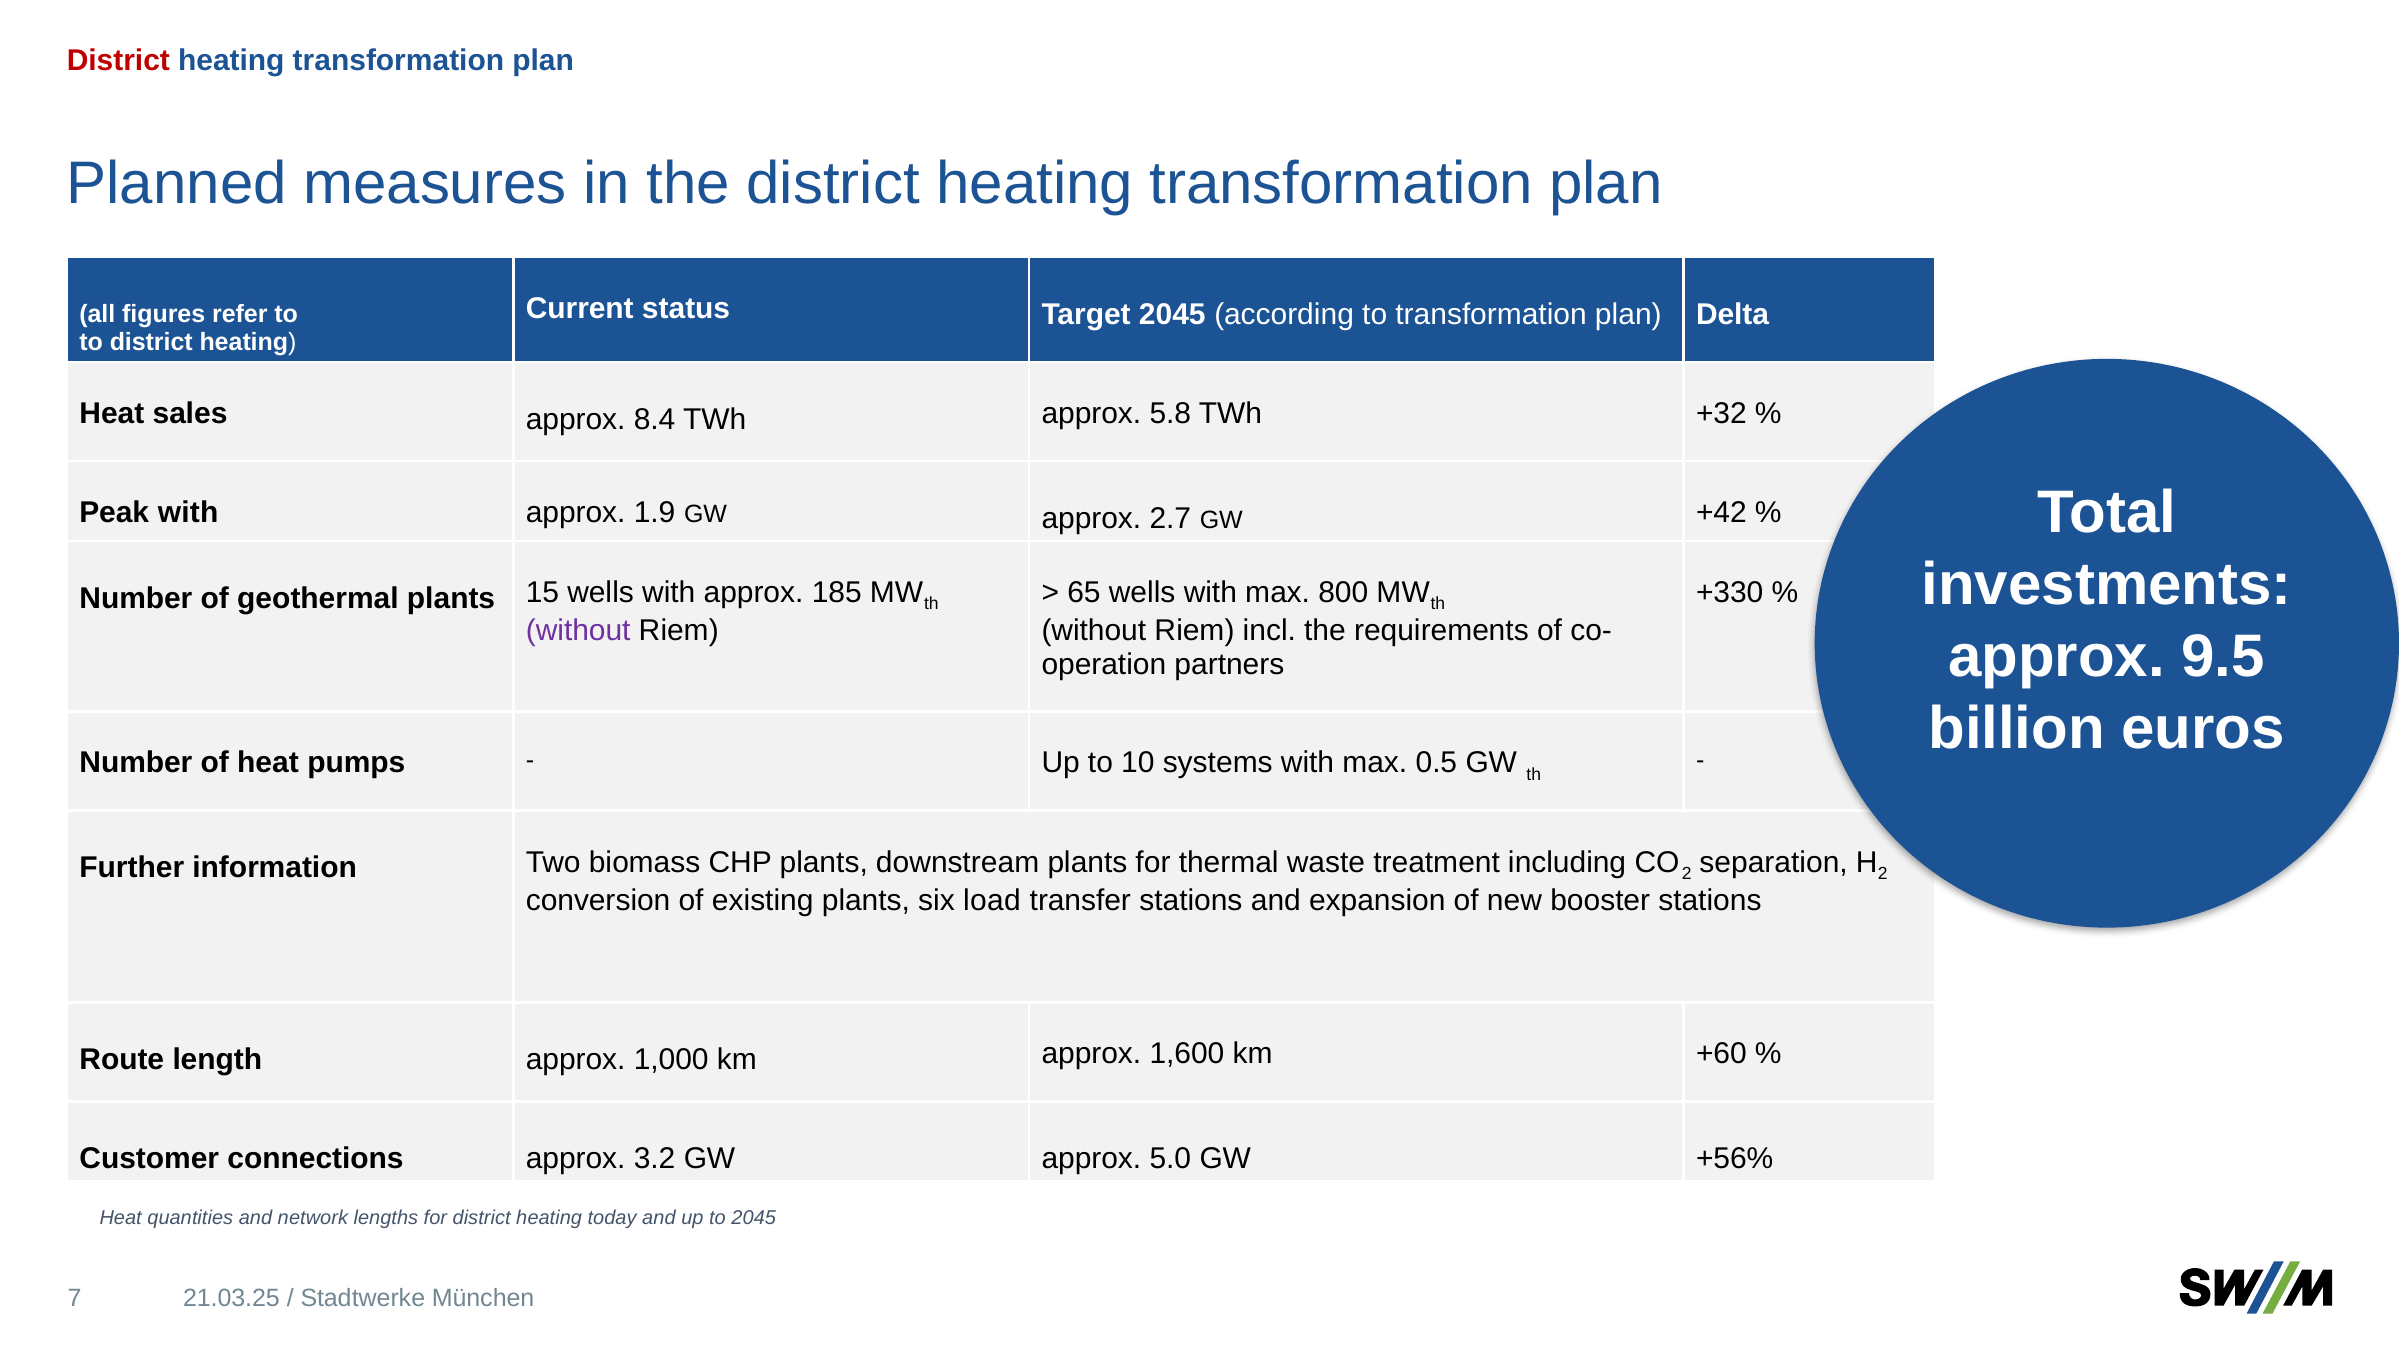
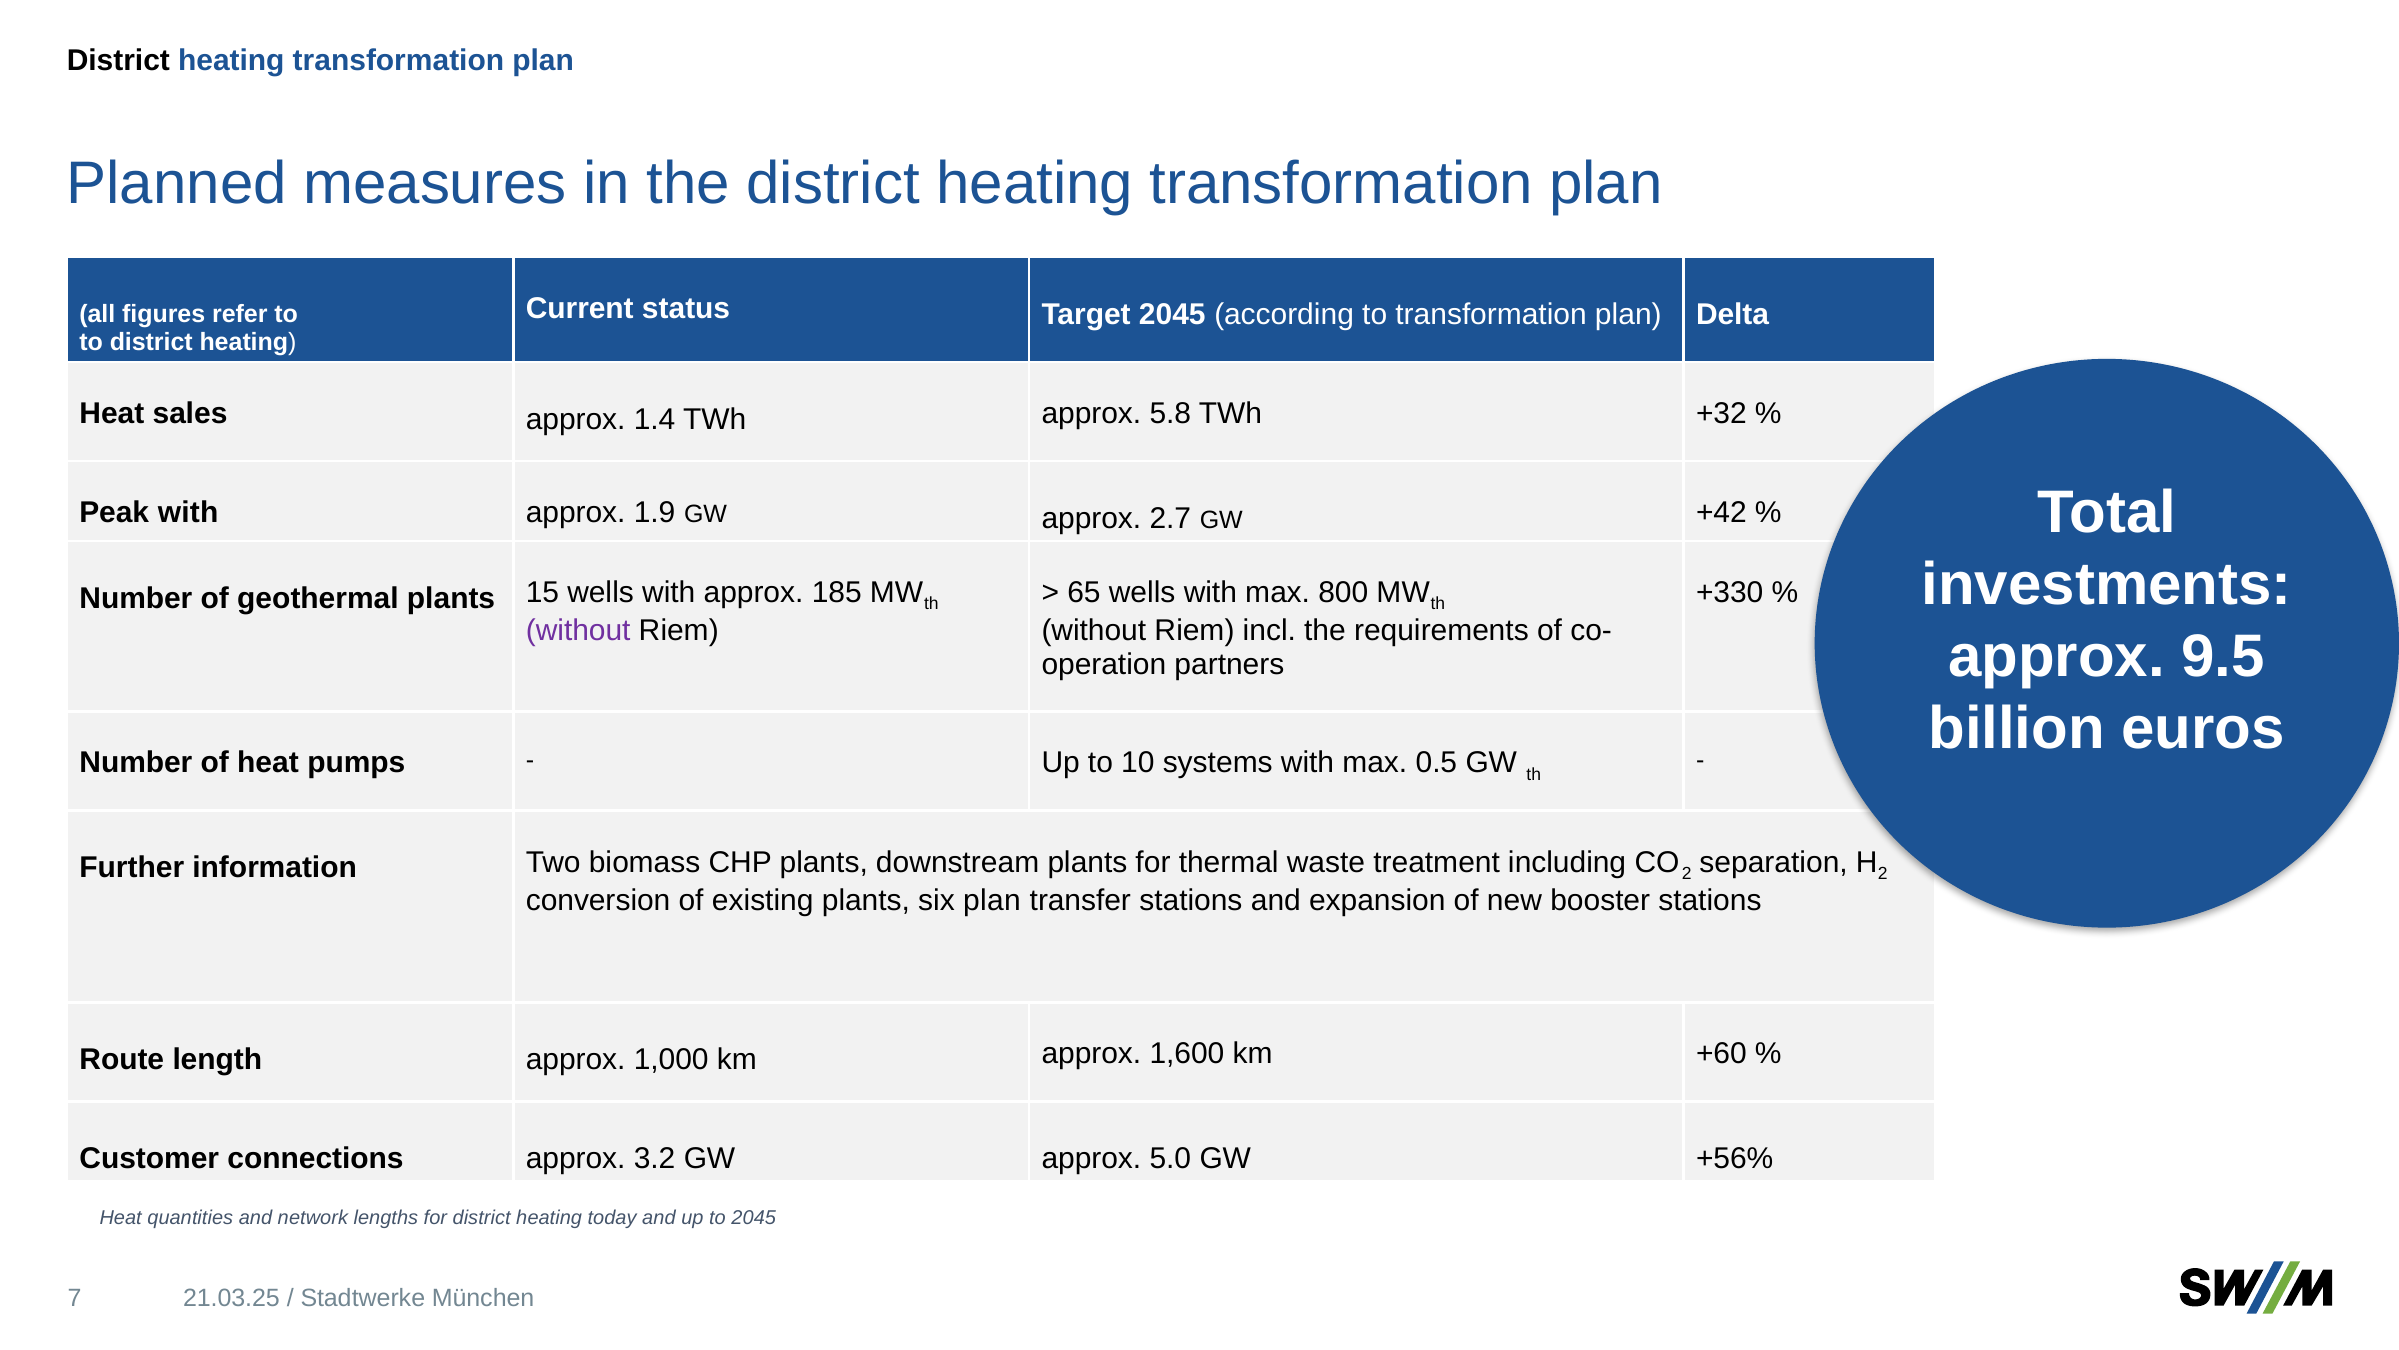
District at (118, 61) colour: red -> black
8.4: 8.4 -> 1.4
six load: load -> plan
